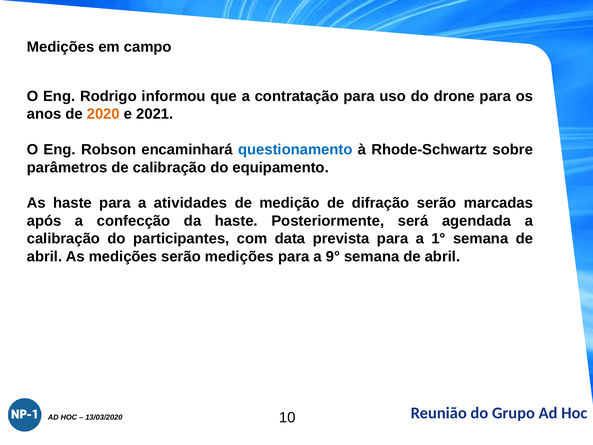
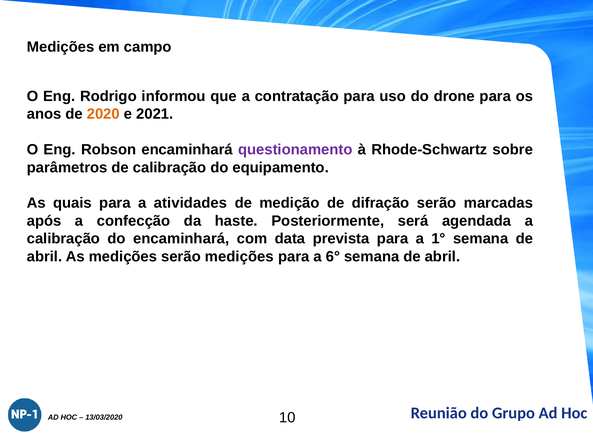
questionamento colour: blue -> purple
As haste: haste -> quais
do participantes: participantes -> encaminhará
9°: 9° -> 6°
